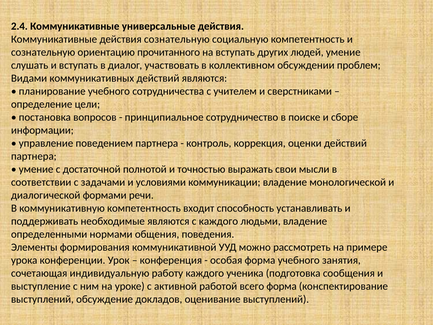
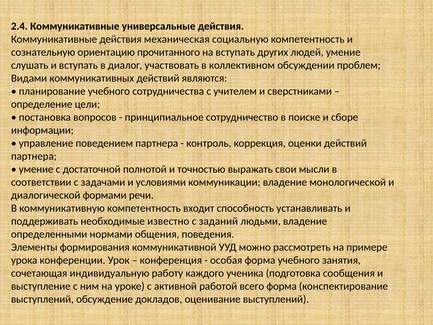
действия сознательную: сознательную -> механическая
необходимые являются: являются -> известно
с каждого: каждого -> заданий
